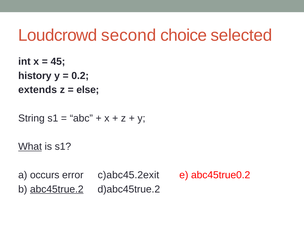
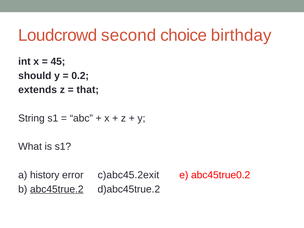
selected: selected -> birthday
history: history -> should
else: else -> that
What underline: present -> none
occurs: occurs -> history
